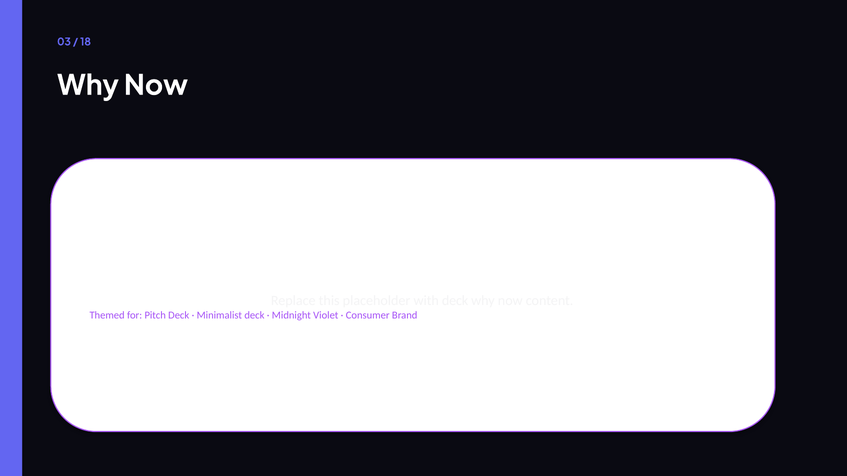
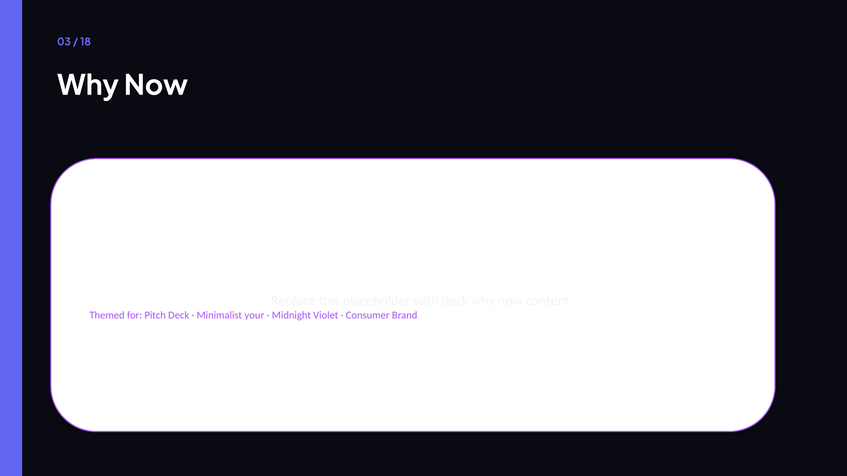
Minimalist deck: deck -> your
